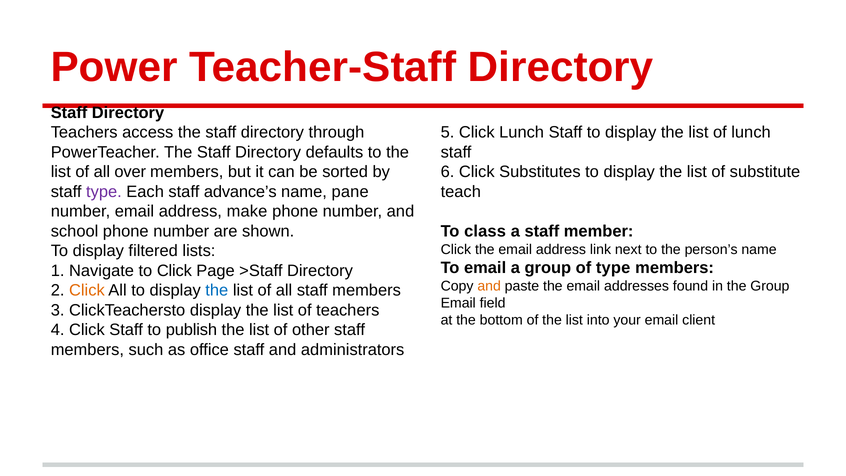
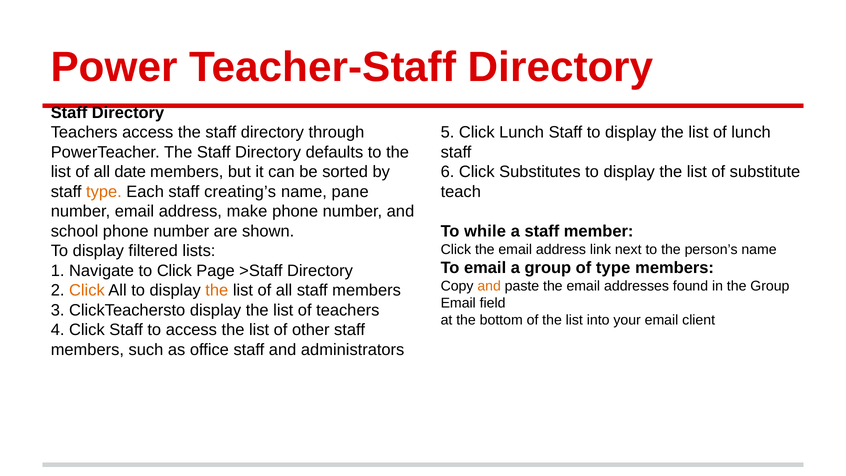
over: over -> date
type at (104, 192) colour: purple -> orange
advance’s: advance’s -> creating’s
class: class -> while
the at (217, 290) colour: blue -> orange
to publish: publish -> access
